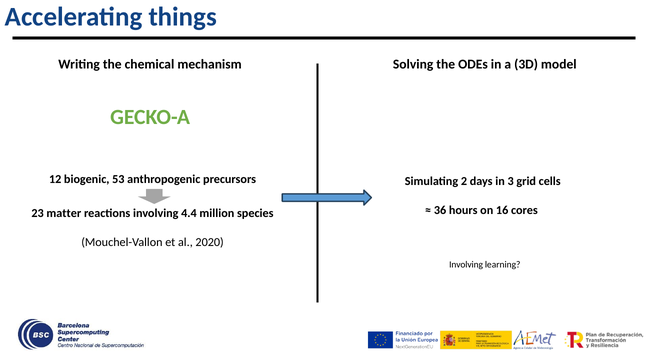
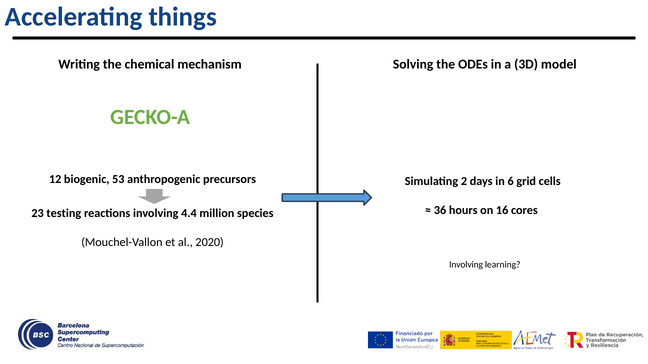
3: 3 -> 6
matter: matter -> testing
